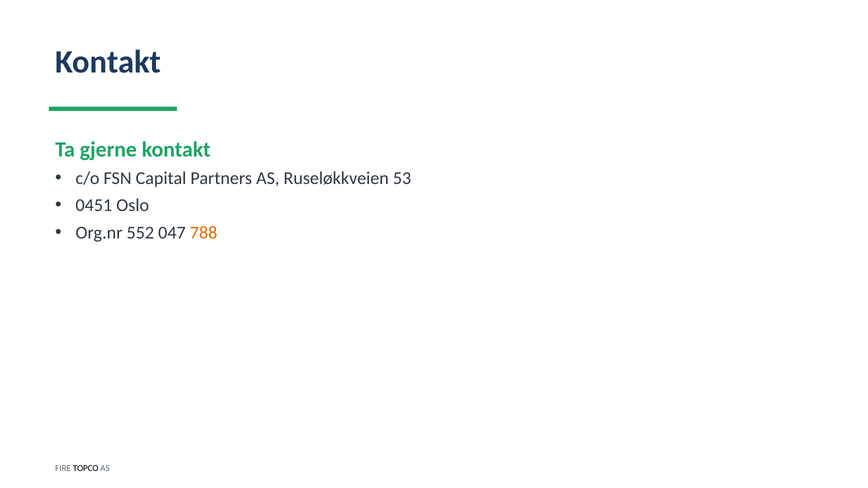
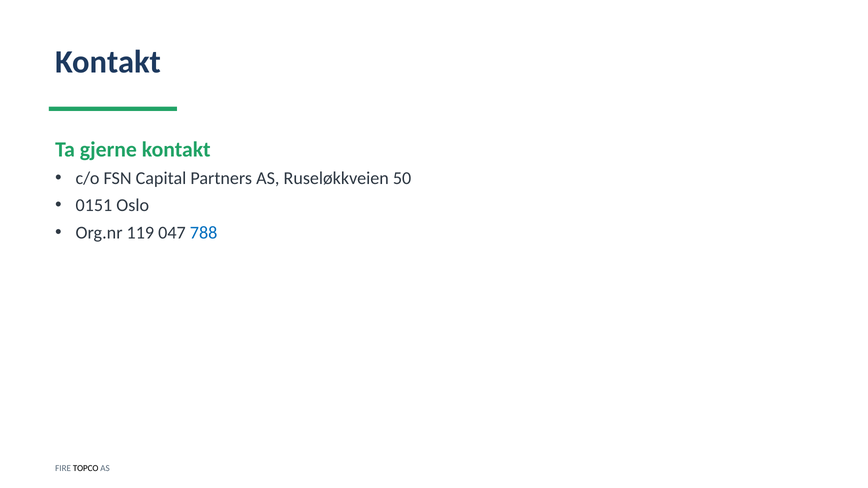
53: 53 -> 50
0451: 0451 -> 0151
552: 552 -> 119
788 colour: orange -> blue
